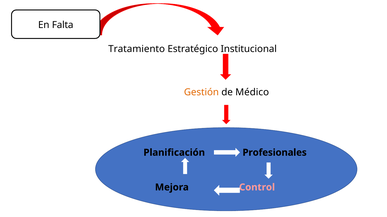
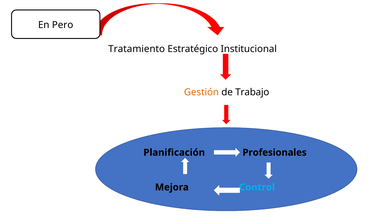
Falta: Falta -> Pero
Médico: Médico -> Trabajo
Control colour: pink -> light blue
